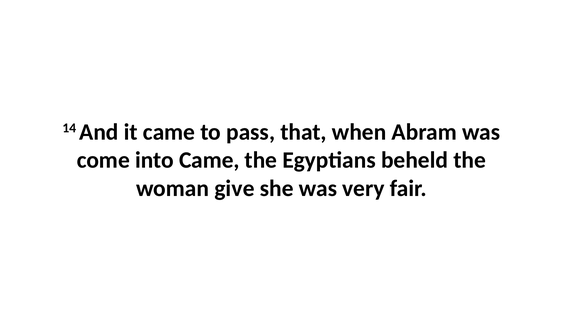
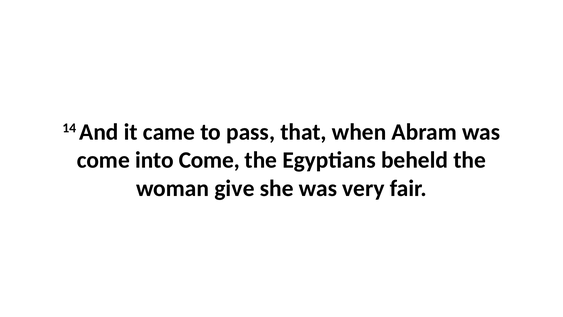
into Came: Came -> Come
